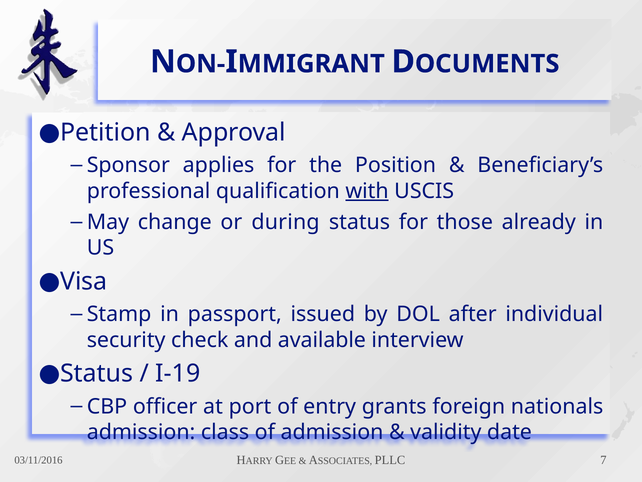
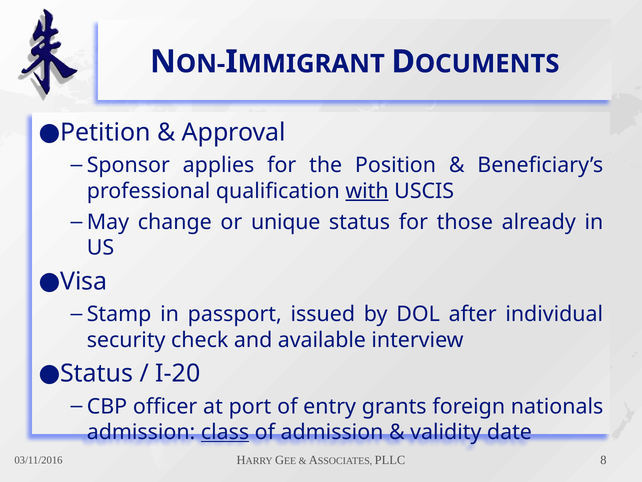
during: during -> unique
I-19: I-19 -> I-20
class underline: none -> present
7: 7 -> 8
